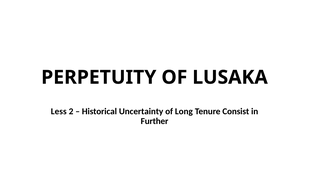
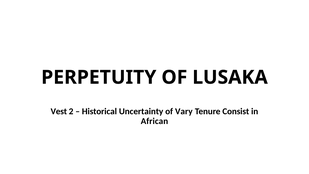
Less: Less -> Vest
Long: Long -> Vary
Further: Further -> African
